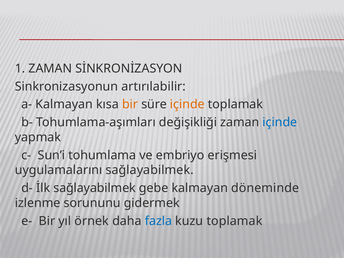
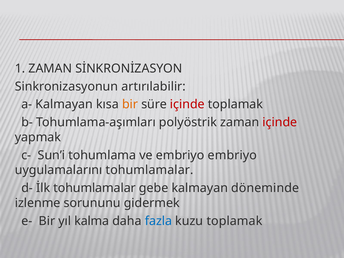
içinde at (187, 104) colour: orange -> red
değişikliği: değişikliği -> polyöstrik
içinde at (280, 122) colour: blue -> red
embriyo erişmesi: erişmesi -> embriyo
uygulamalarını sağlayabilmek: sağlayabilmek -> tohumlamalar
İlk sağlayabilmek: sağlayabilmek -> tohumlamalar
örnek: örnek -> kalma
